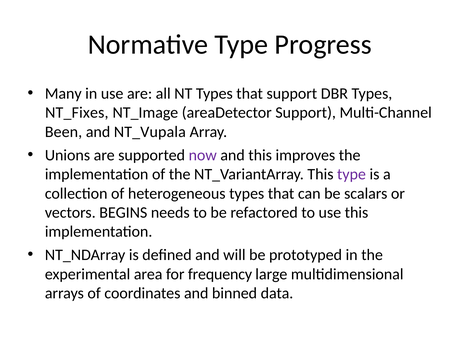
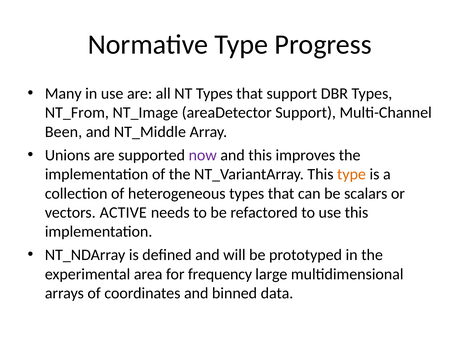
NT_Fixes: NT_Fixes -> NT_From
NT_Vupala: NT_Vupala -> NT_Middle
type at (352, 174) colour: purple -> orange
BEGINS: BEGINS -> ACTIVE
